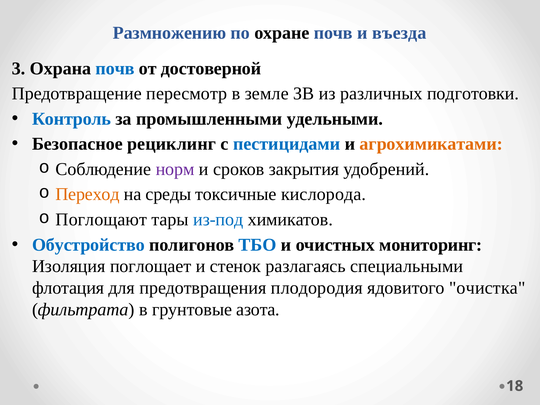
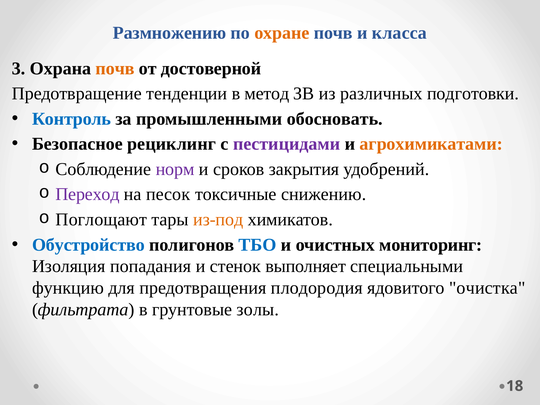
охране colour: black -> orange
въезда: въезда -> класса
почв at (115, 68) colour: blue -> orange
пересмотр: пересмотр -> тенденции
земле: земле -> метод
удельными: удельными -> обосновать
пестицидами colour: blue -> purple
Переход colour: orange -> purple
среды: среды -> песок
кислорода: кислорода -> снижению
из-под colour: blue -> orange
поглощает: поглощает -> попадания
разлагаясь: разлагаясь -> выполняет
флотация: флотация -> функцию
азота: азота -> золы
